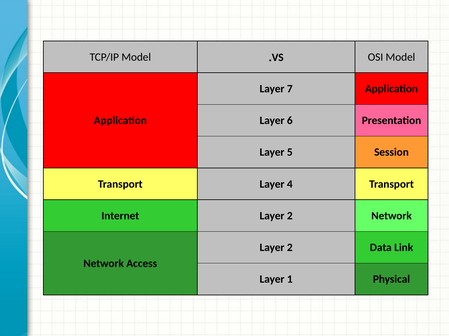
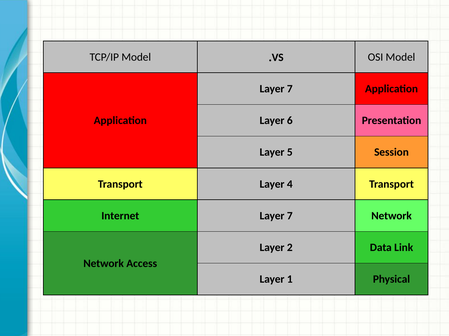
Internet Layer 2: 2 -> 7
